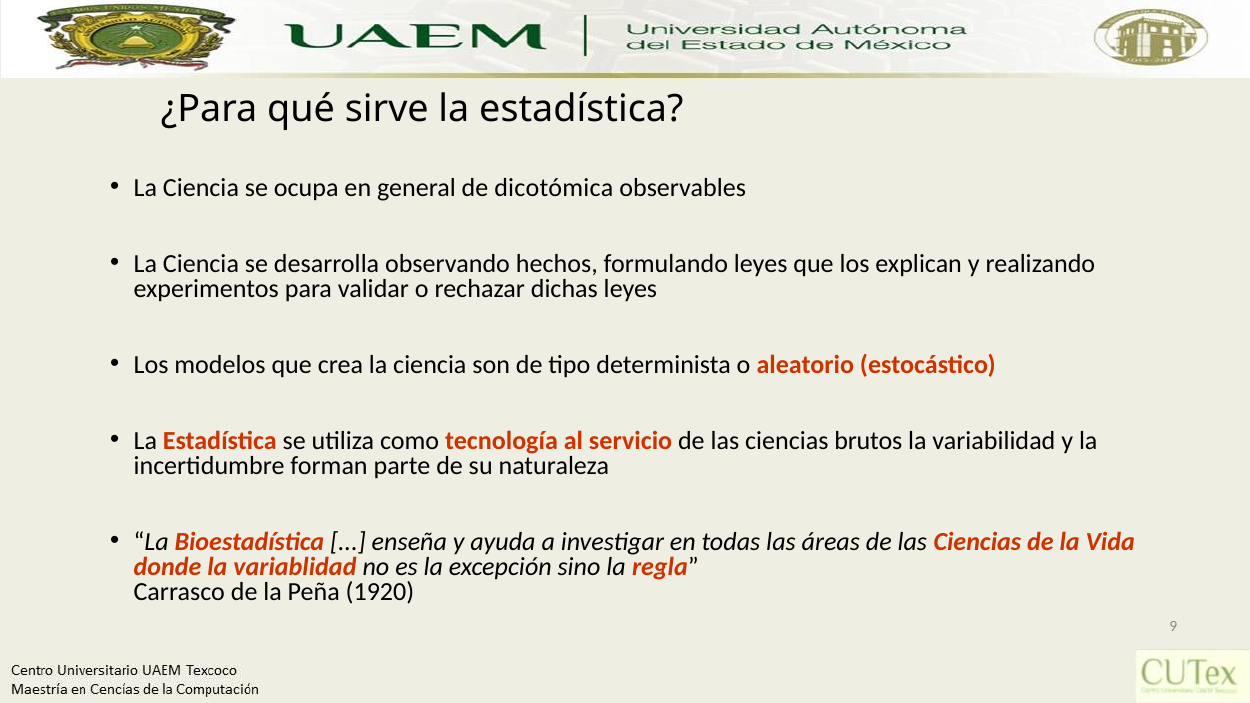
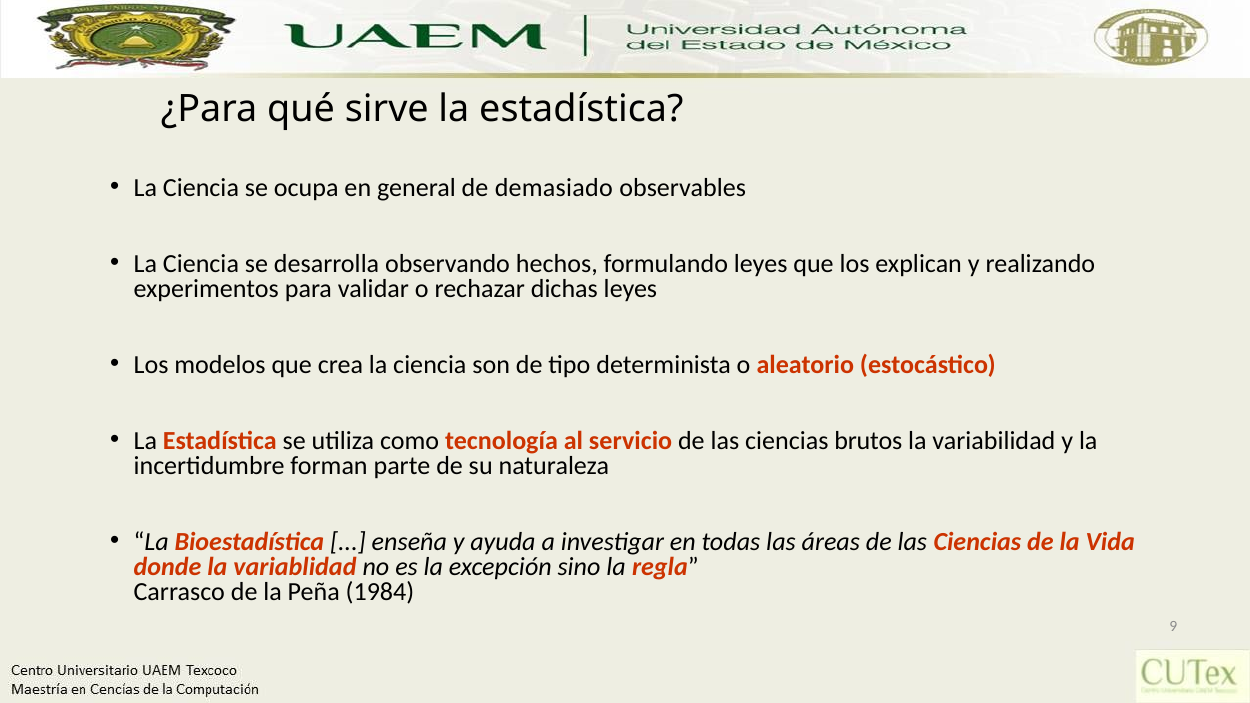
dicotómica: dicotómica -> demasiado
1920: 1920 -> 1984
